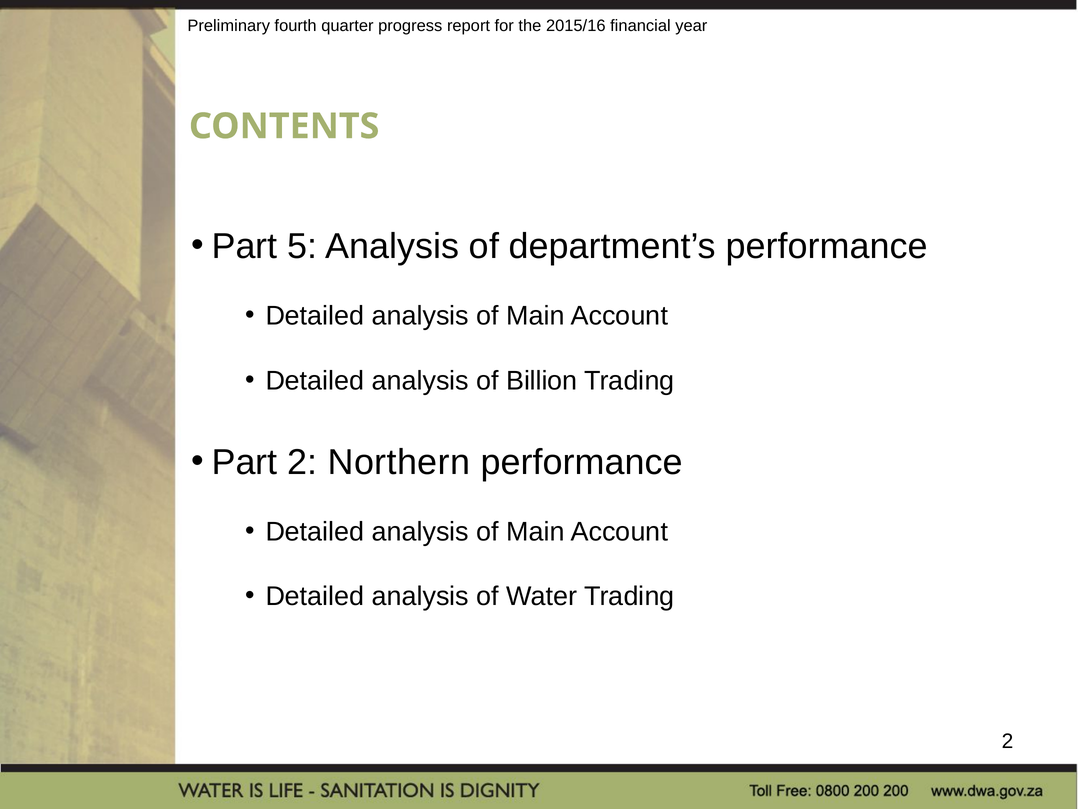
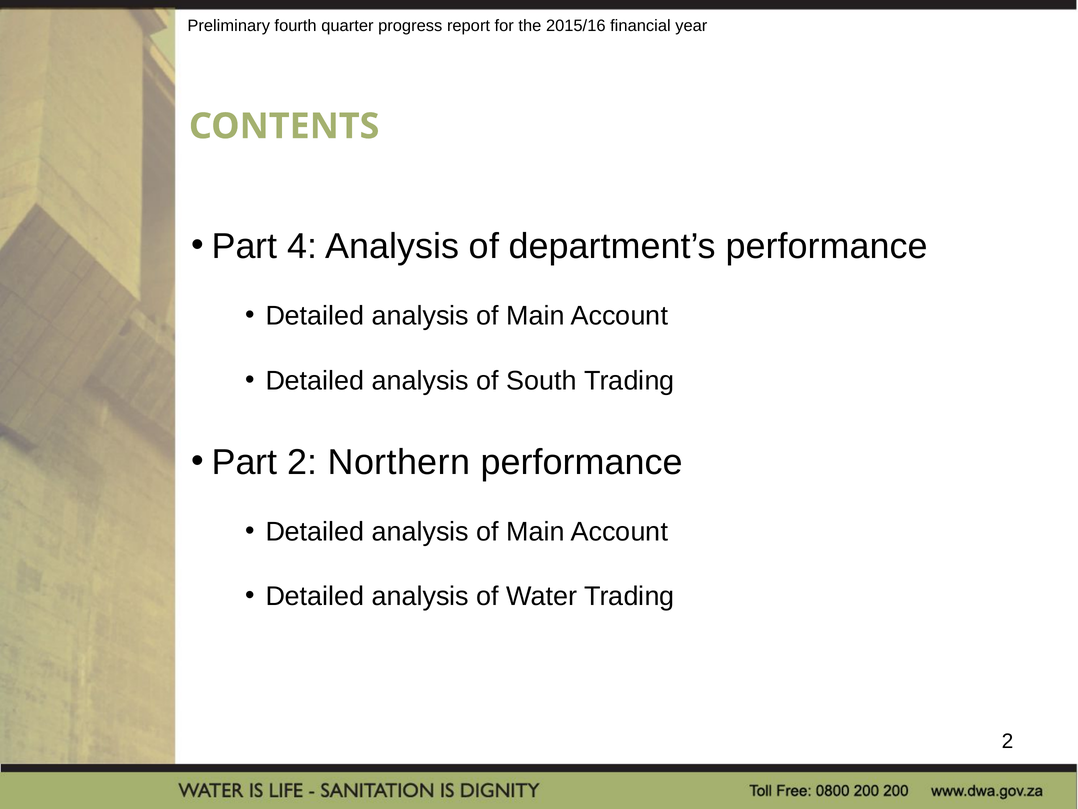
5: 5 -> 4
Billion: Billion -> South
